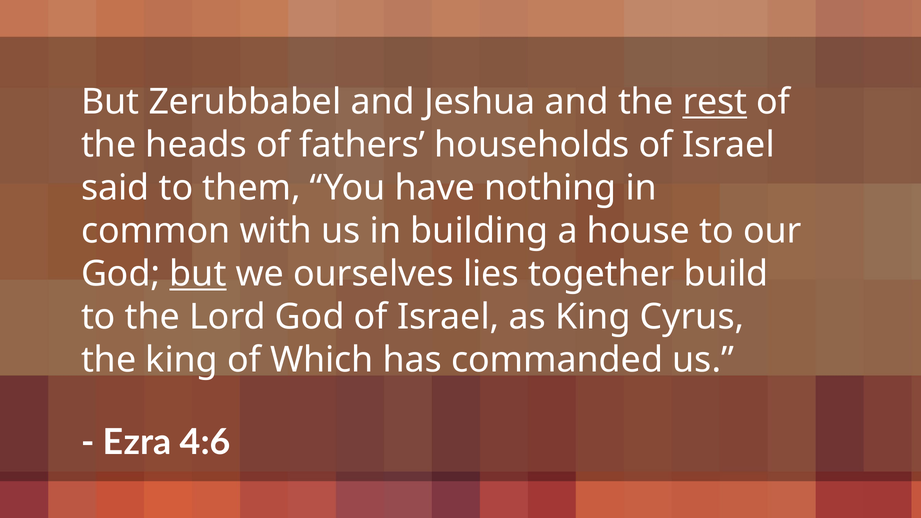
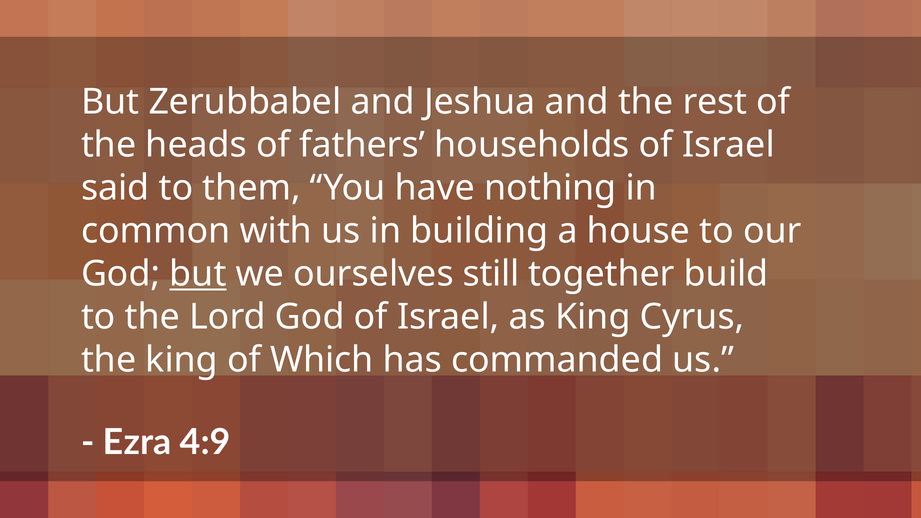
rest underline: present -> none
lies: lies -> still
4:6: 4:6 -> 4:9
